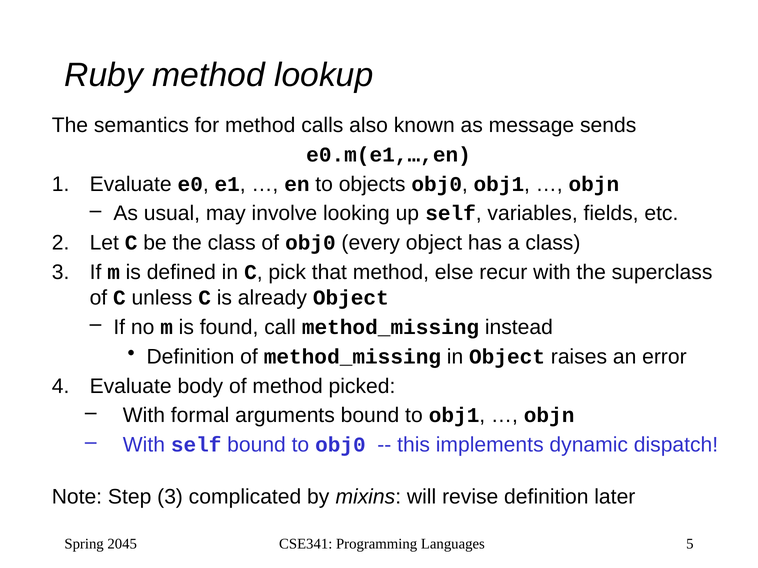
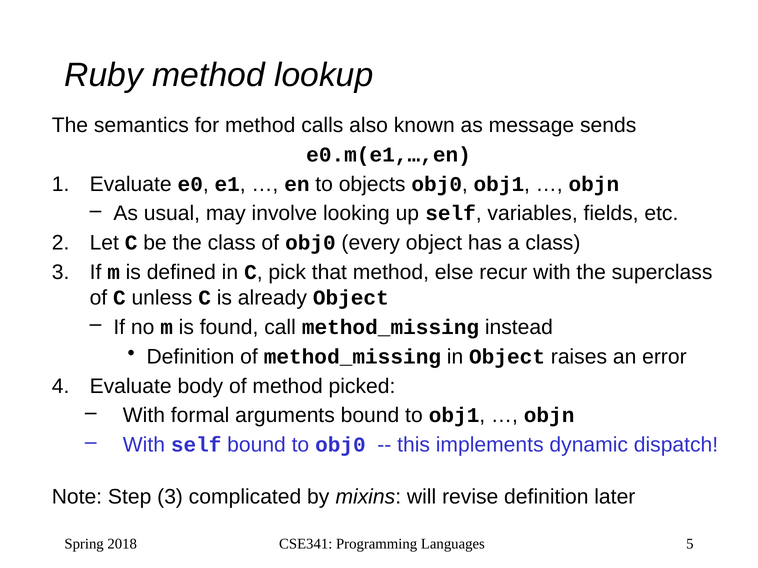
2045: 2045 -> 2018
